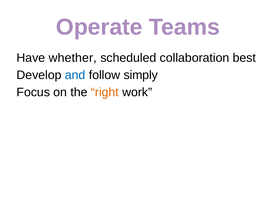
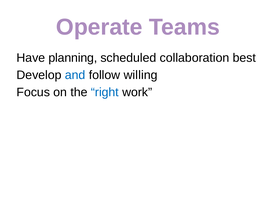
whether: whether -> planning
simply: simply -> willing
right colour: orange -> blue
